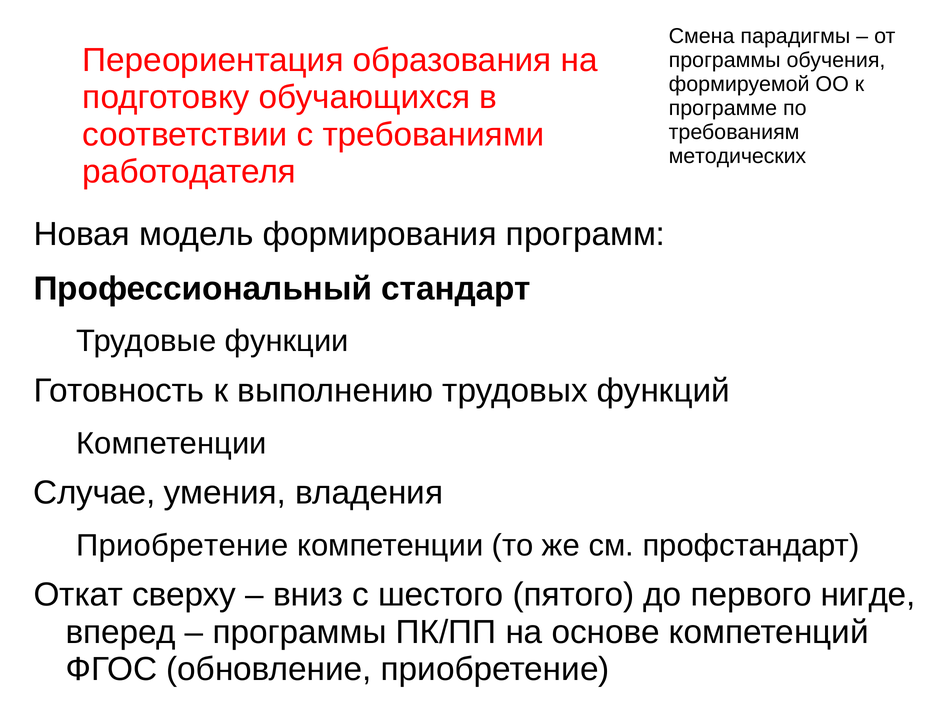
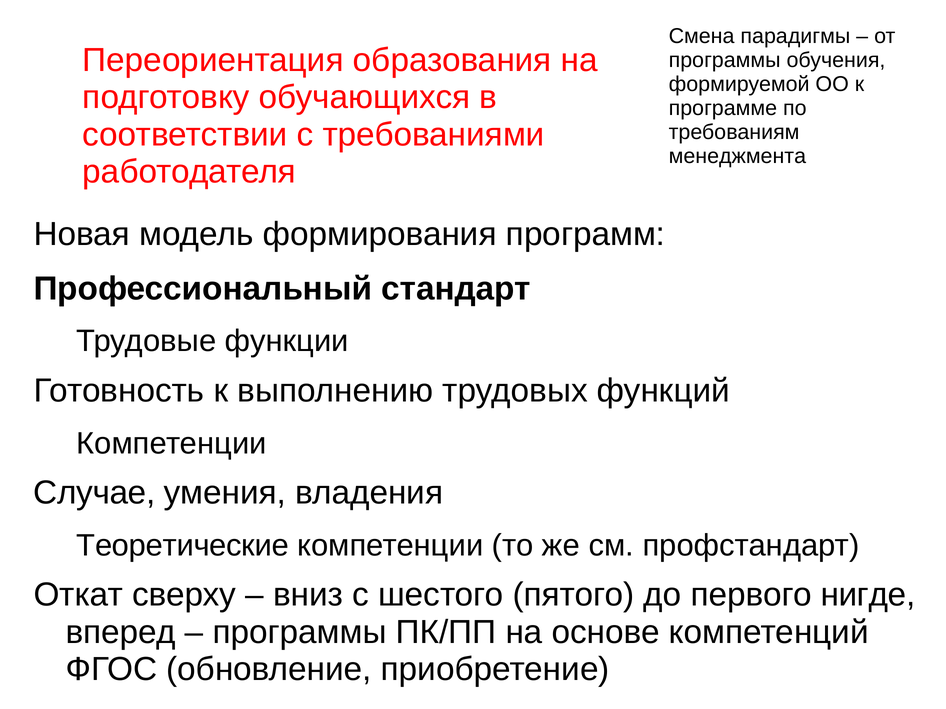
методических: методических -> менеджмента
Приобретение at (182, 546): Приобретение -> Теоретические
